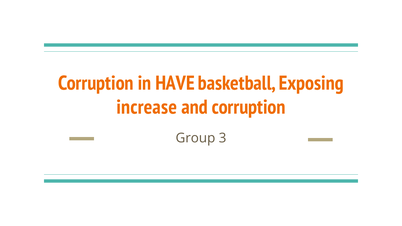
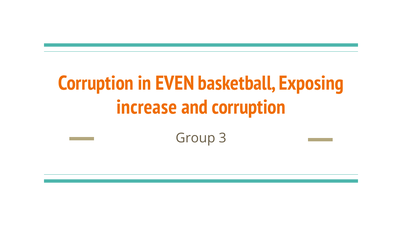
HAVE: HAVE -> EVEN
